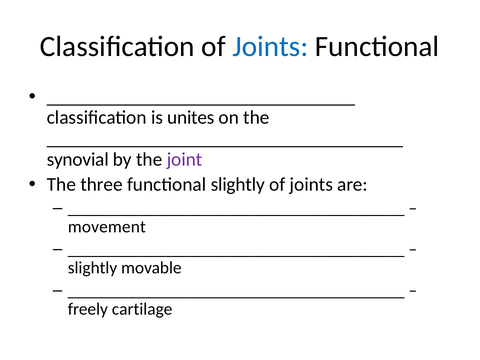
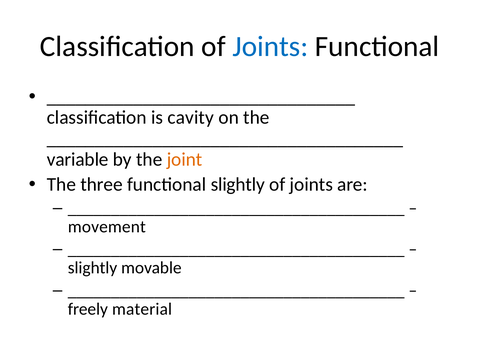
unites: unites -> cavity
synovial: synovial -> variable
joint colour: purple -> orange
cartilage: cartilage -> material
